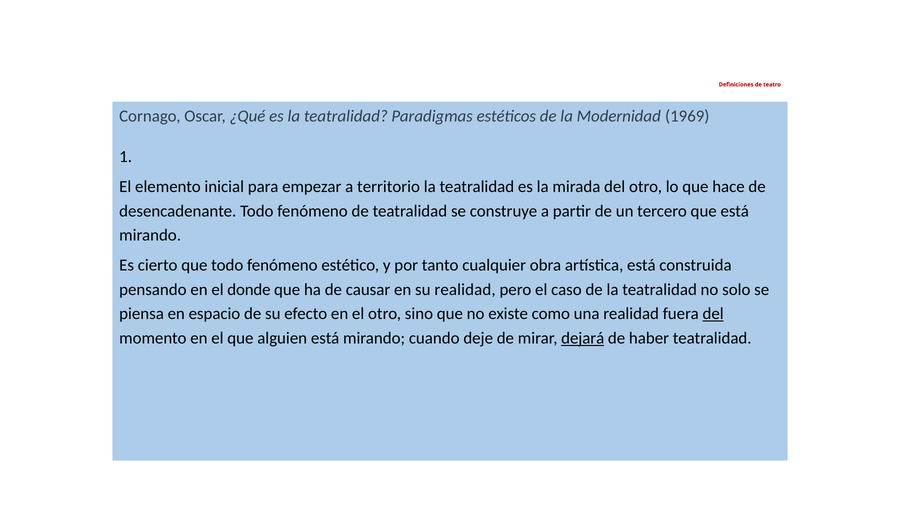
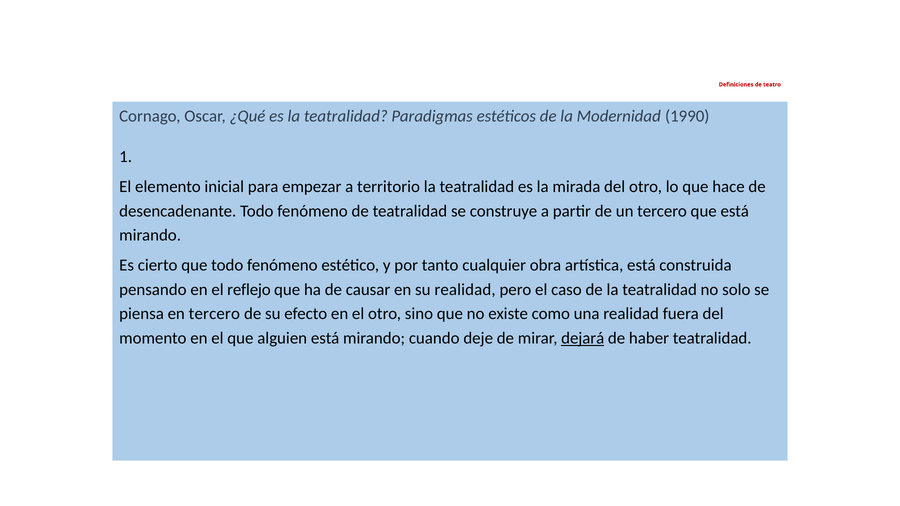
1969: 1969 -> 1990
donde: donde -> reflejo
en espacio: espacio -> tercero
del at (713, 314) underline: present -> none
